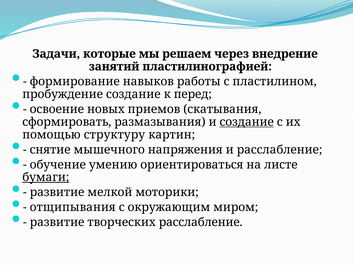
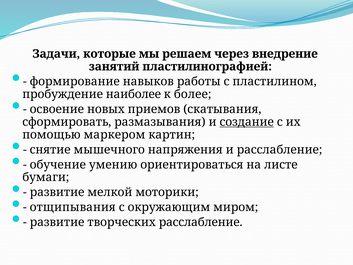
пробуждение создание: создание -> наиболее
перед: перед -> более
структуру: структуру -> маркером
бумаги underline: present -> none
